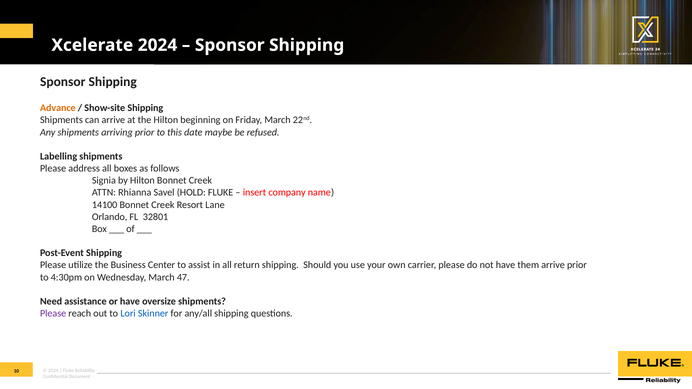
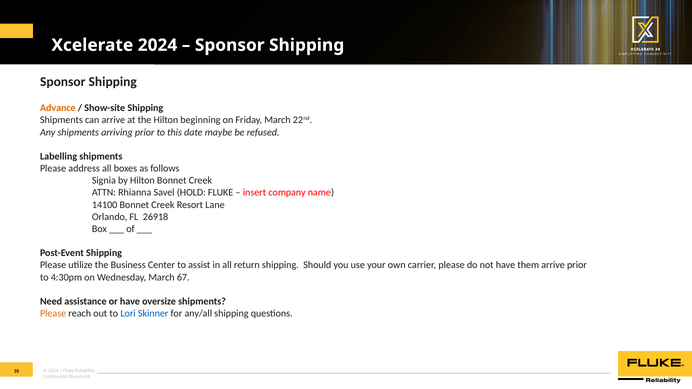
32801: 32801 -> 26918
47: 47 -> 67
Please at (53, 314) colour: purple -> orange
